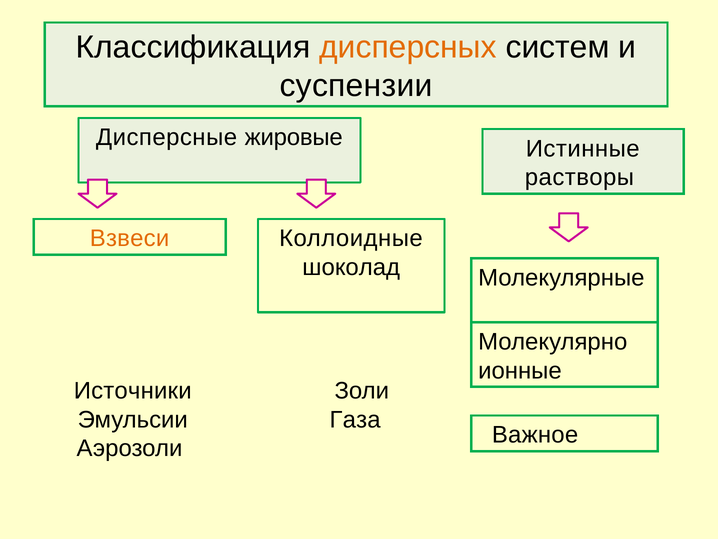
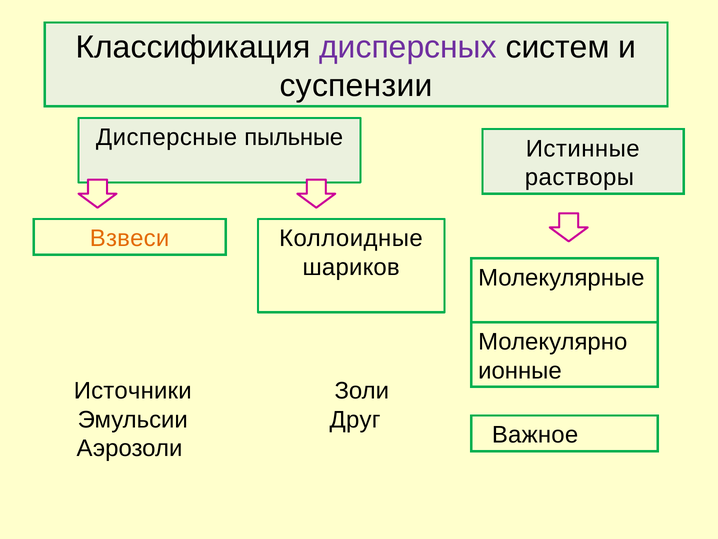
дисперсных colour: orange -> purple
жировые: жировые -> пыльные
шоколад: шоколад -> шариков
Газа: Газа -> Друг
